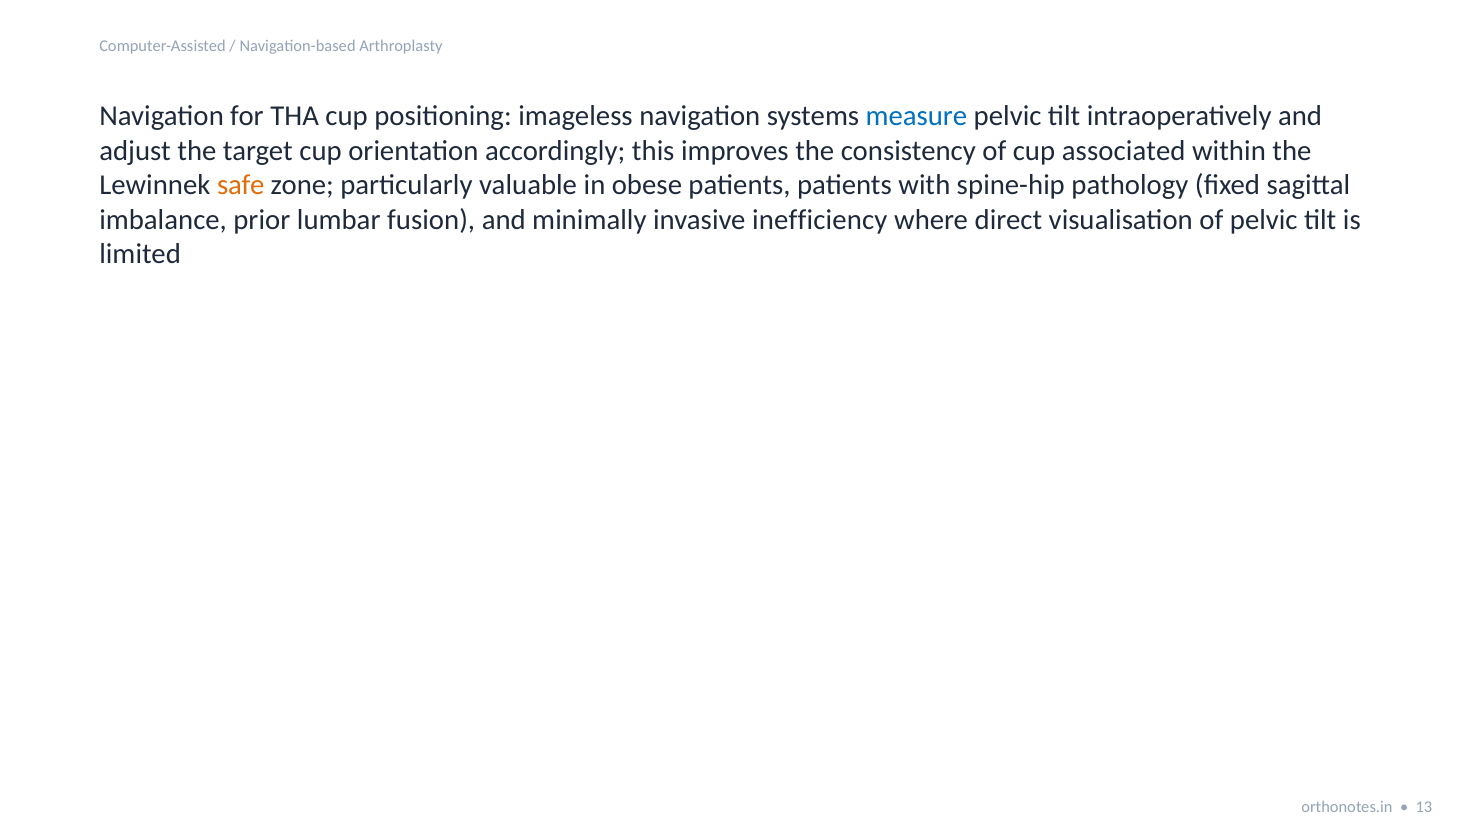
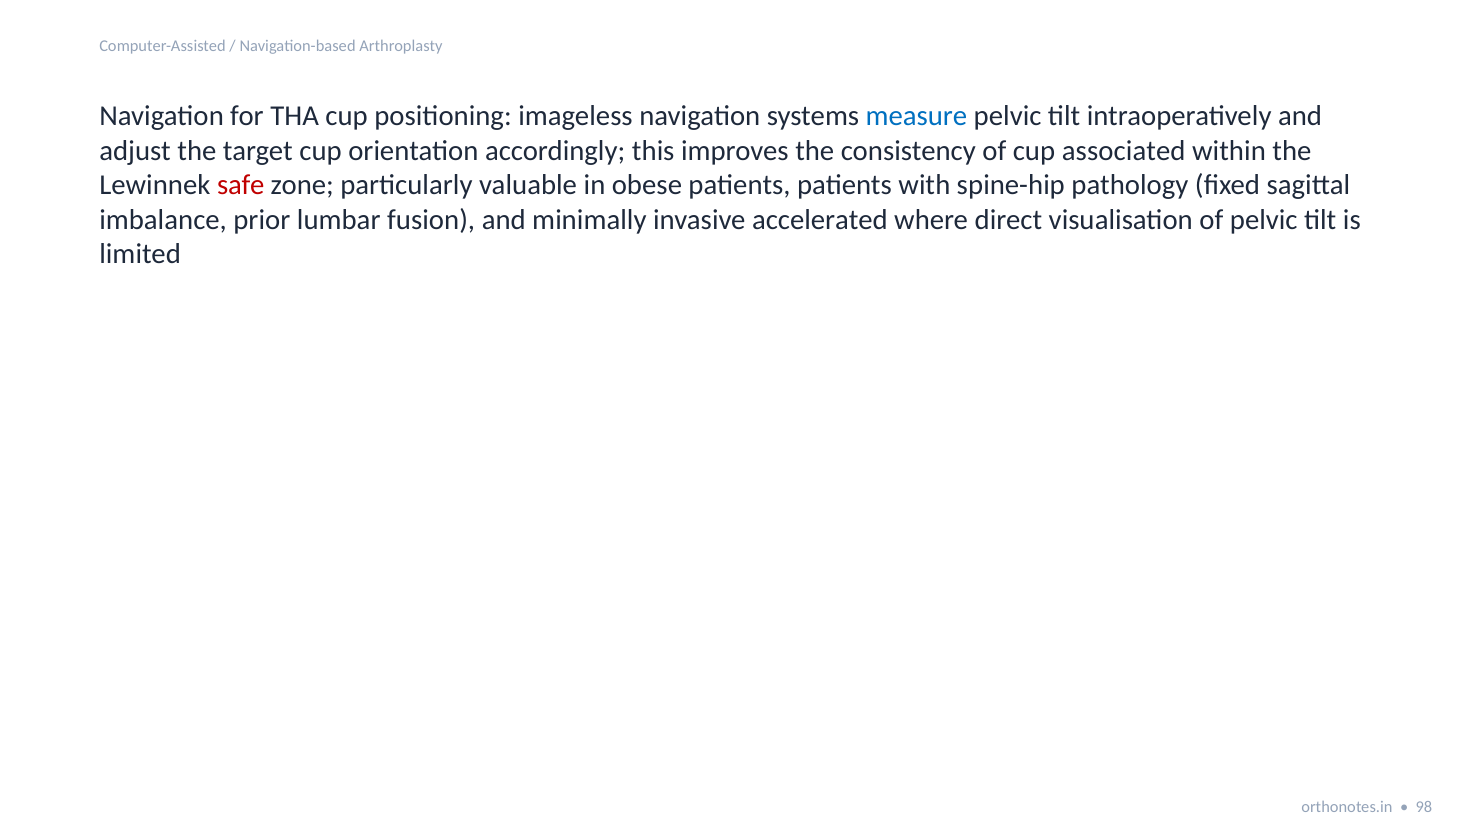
safe colour: orange -> red
inefficiency: inefficiency -> accelerated
13: 13 -> 98
